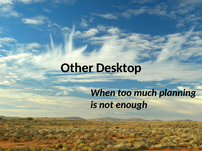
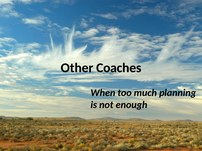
Desktop: Desktop -> Coaches
